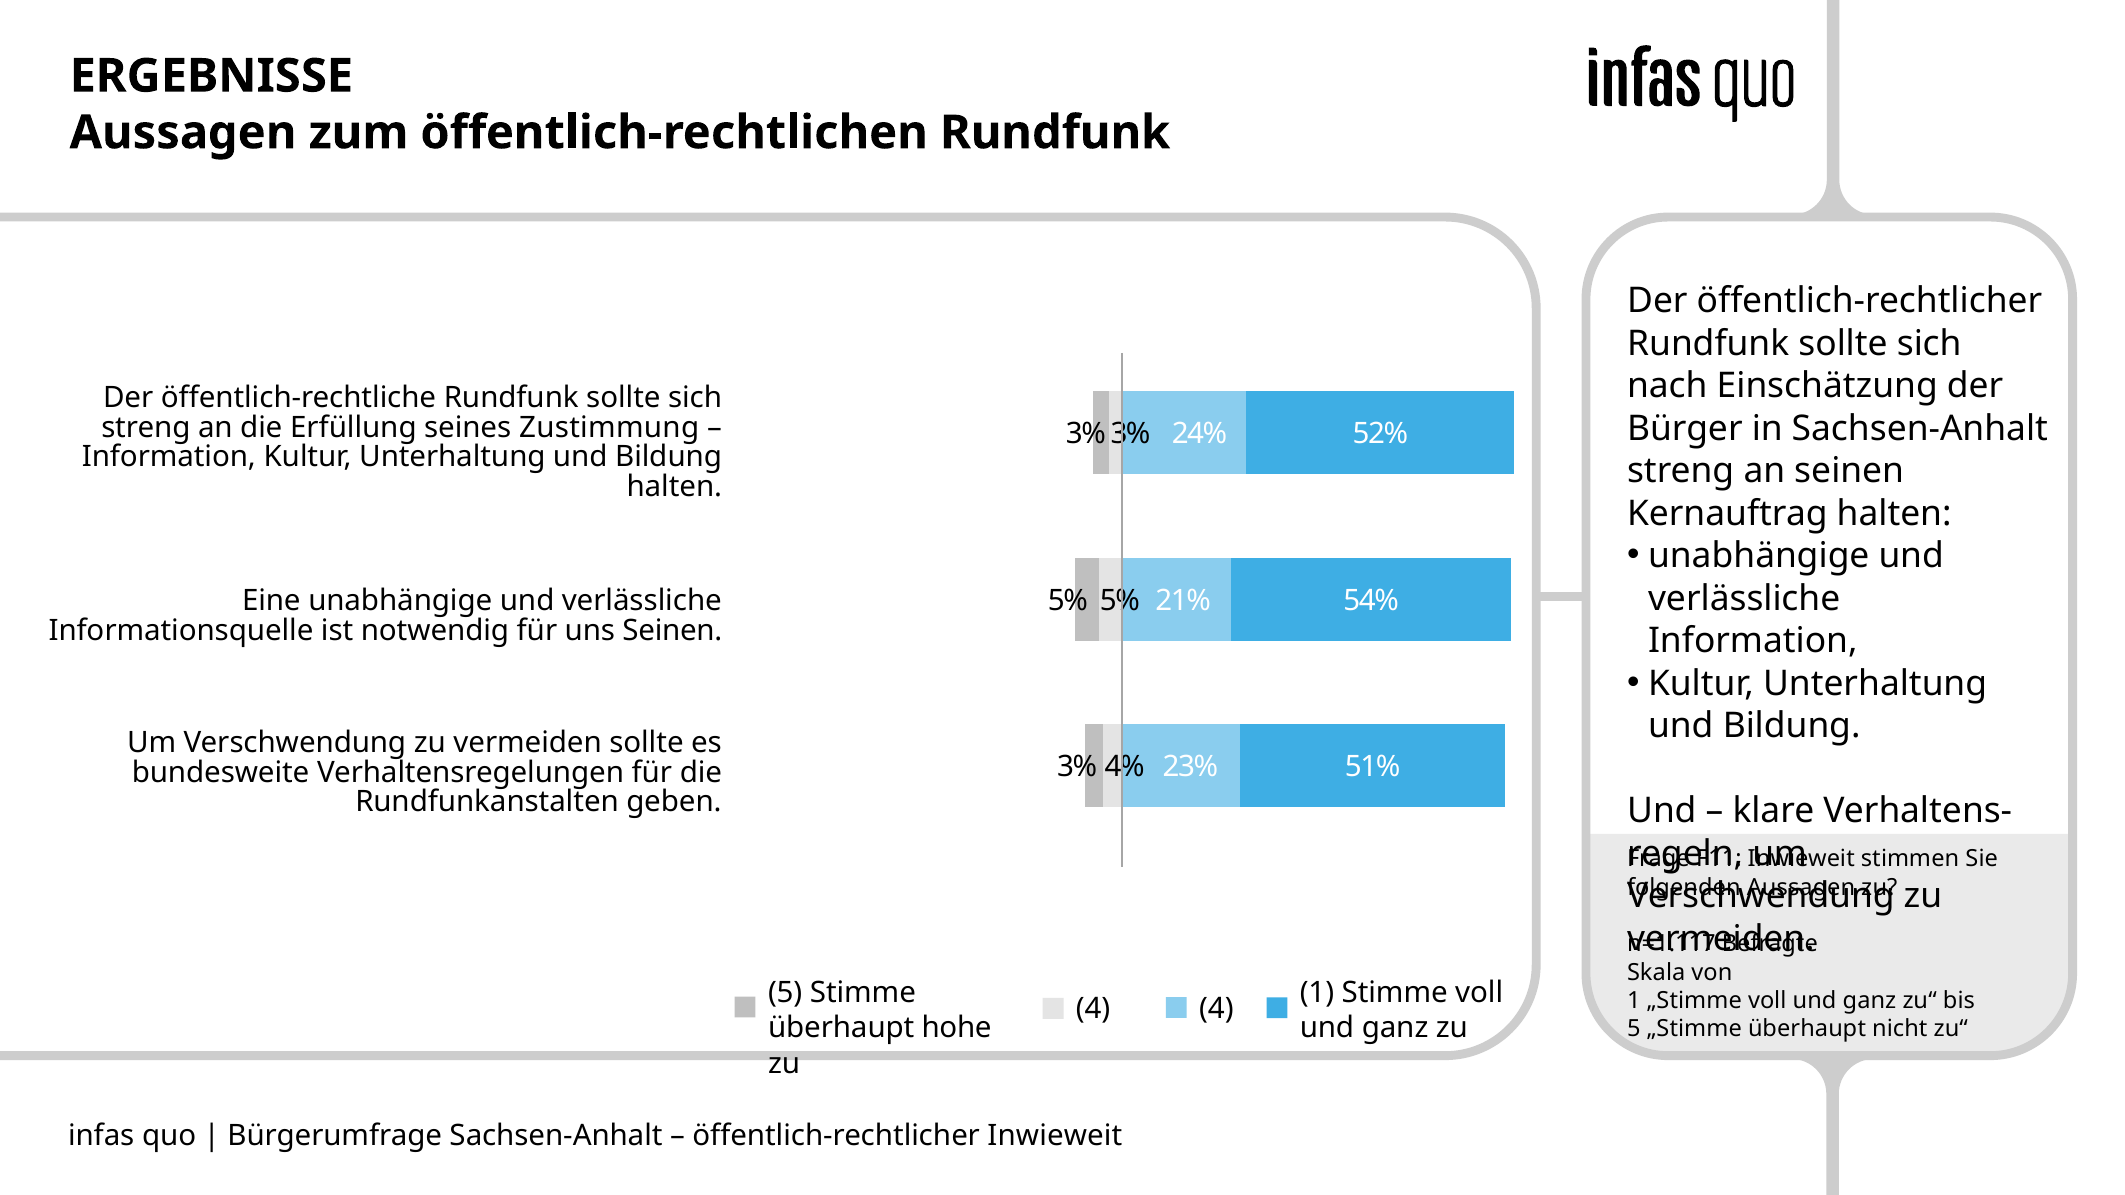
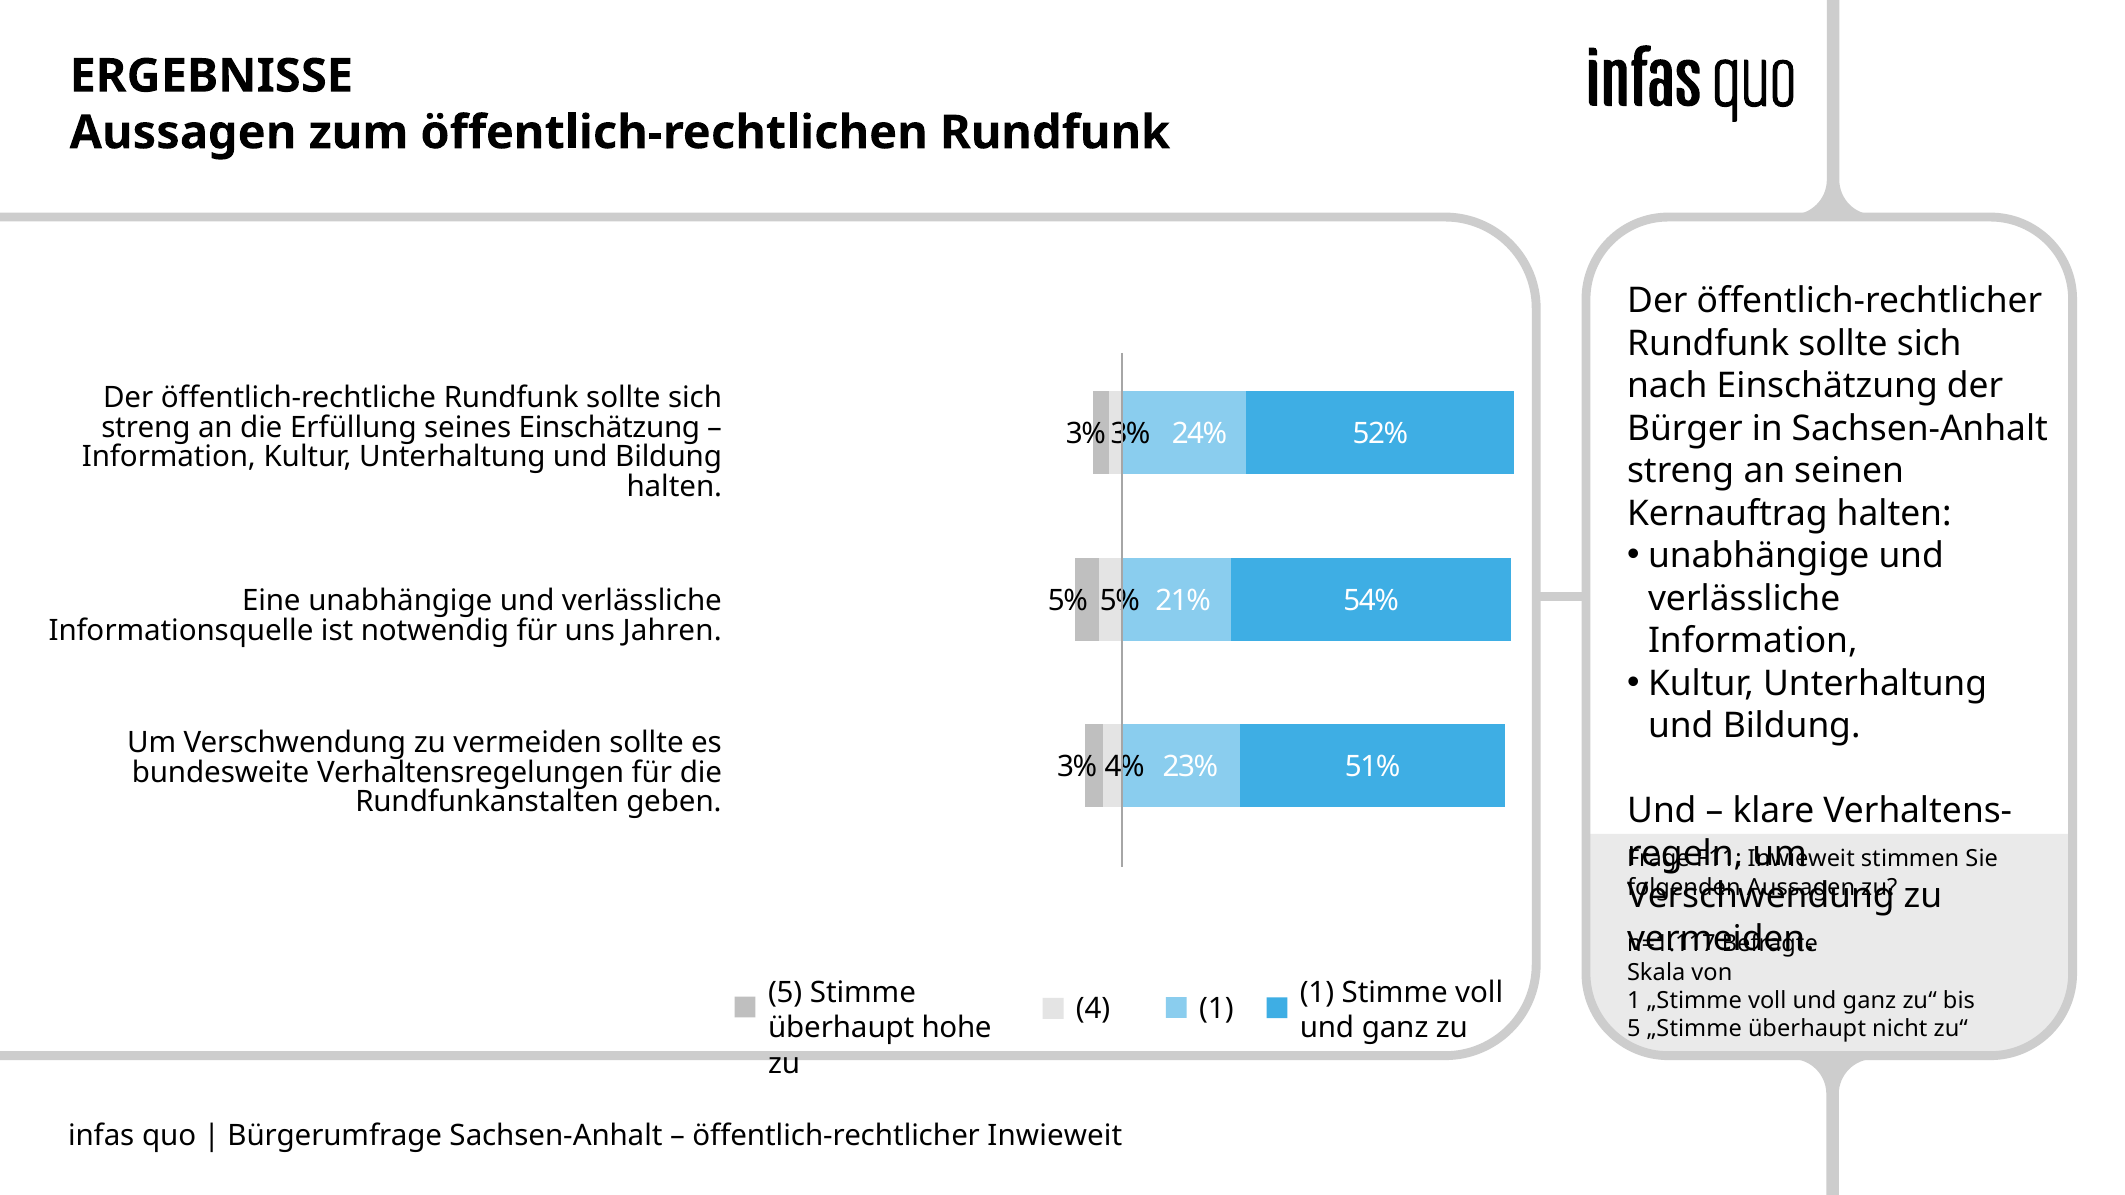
seines Zustimmung: Zustimmung -> Einschätzung
uns Seinen: Seinen -> Jahren
4 4: 4 -> 1
